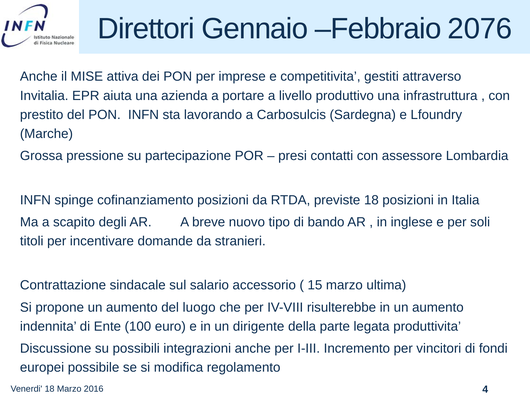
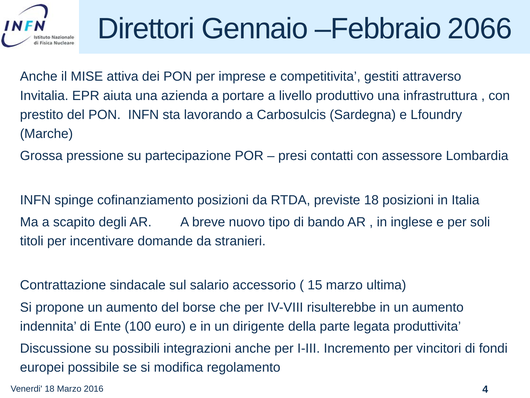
2076: 2076 -> 2066
luogo: luogo -> borse
